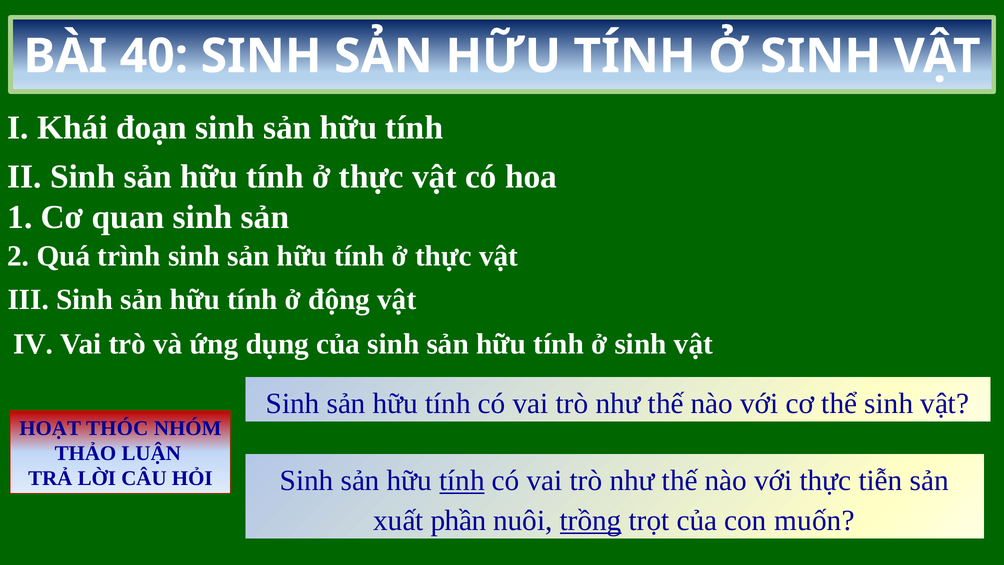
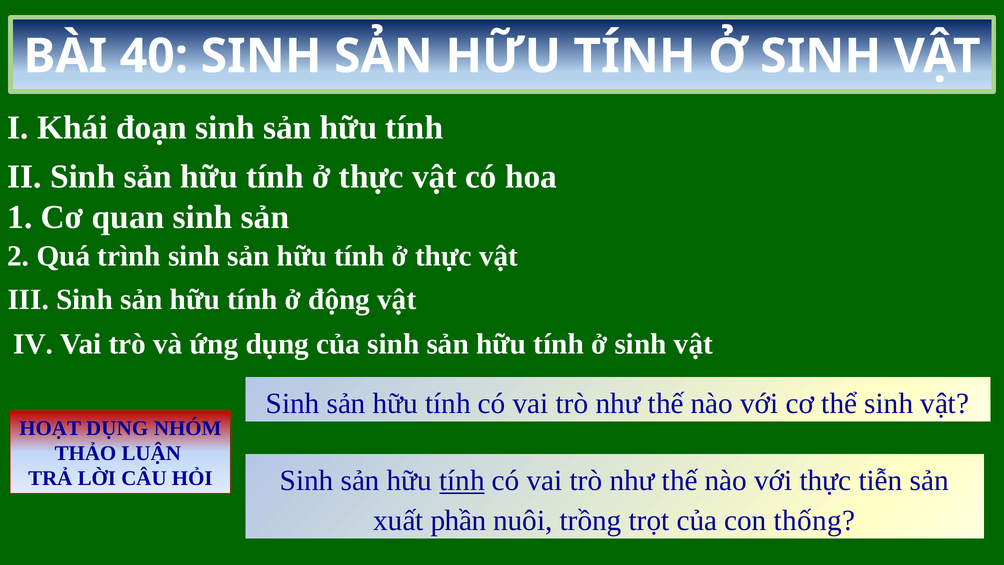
HOẠT THÓC: THÓC -> DỤNG
trồng underline: present -> none
muốn: muốn -> thống
